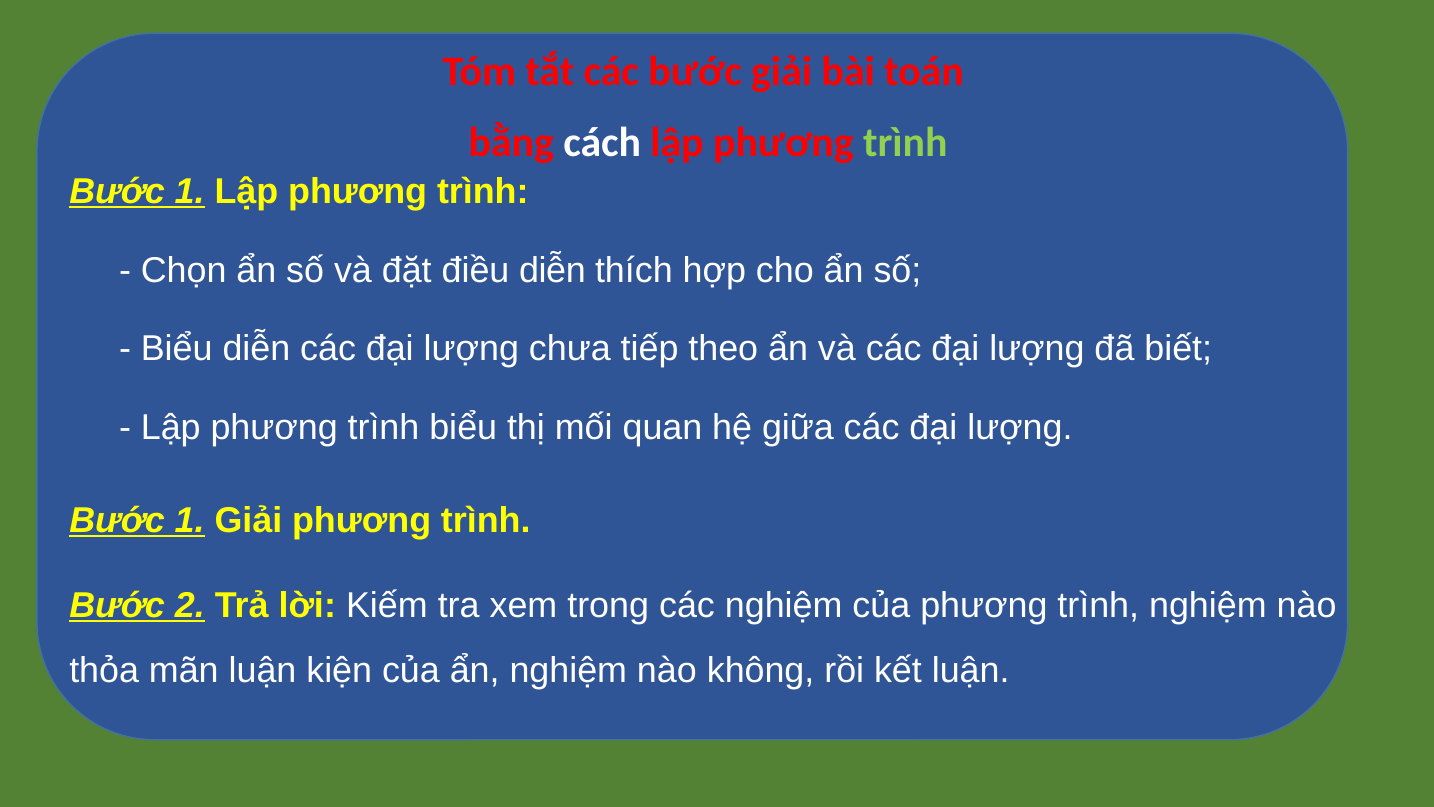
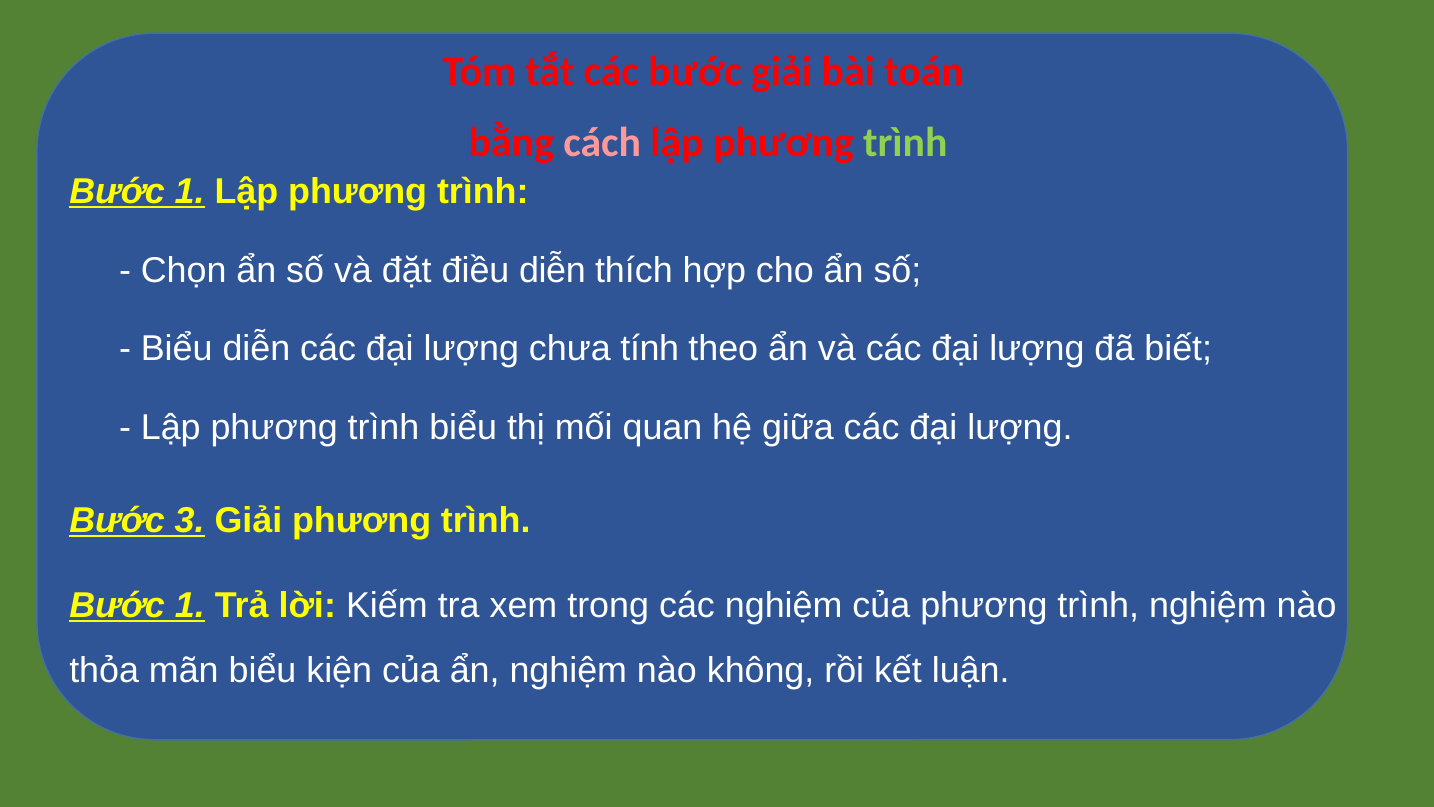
cách colour: white -> pink
tiếp: tiếp -> tính
1 at (190, 520): 1 -> 3
2 at (190, 605): 2 -> 1
mãn luận: luận -> biểu
